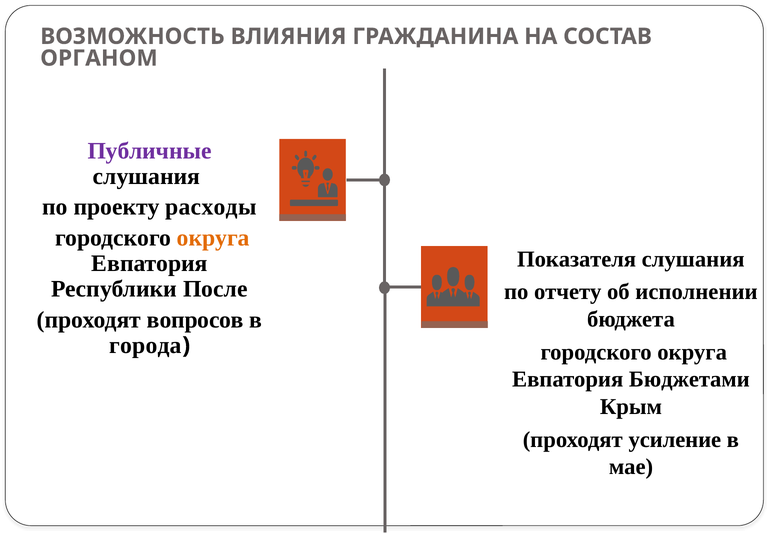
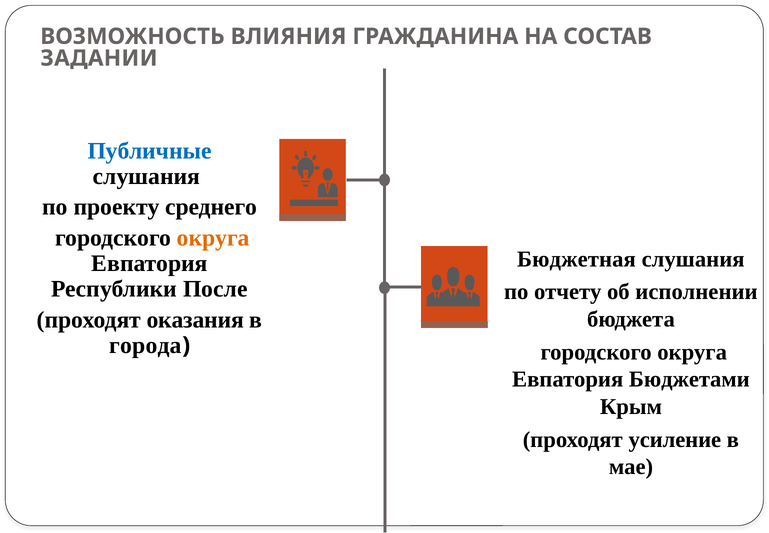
ОРГАНОМ: ОРГАНОМ -> ЗАДАНИИ
Публичные colour: purple -> blue
расходы: расходы -> среднего
Показателя: Показателя -> Бюджетная
вопросов: вопросов -> оказания
